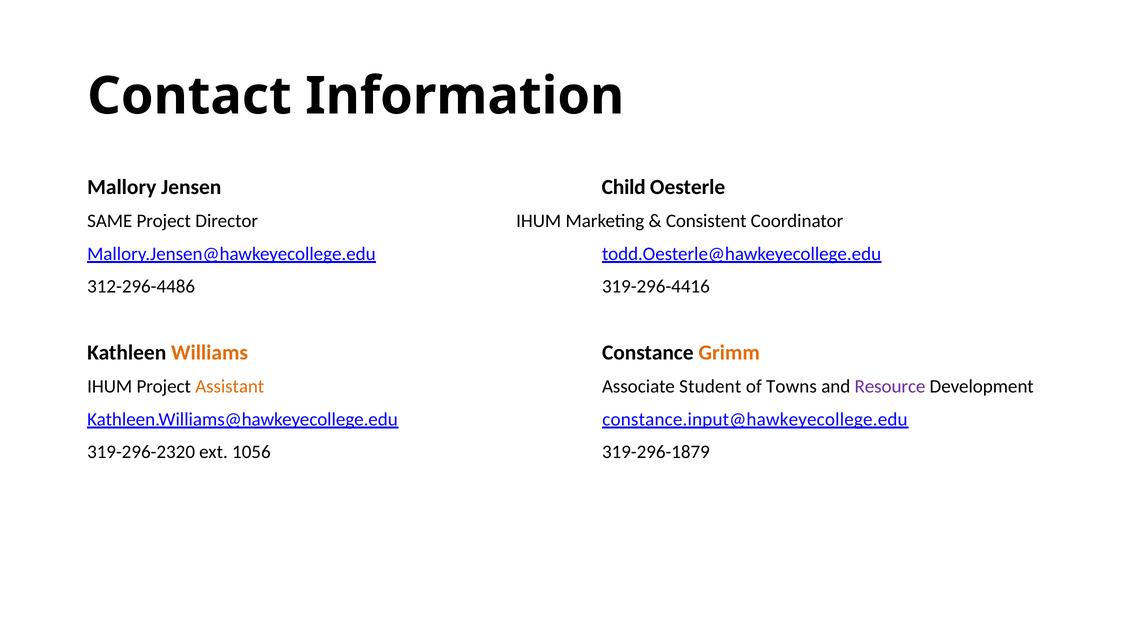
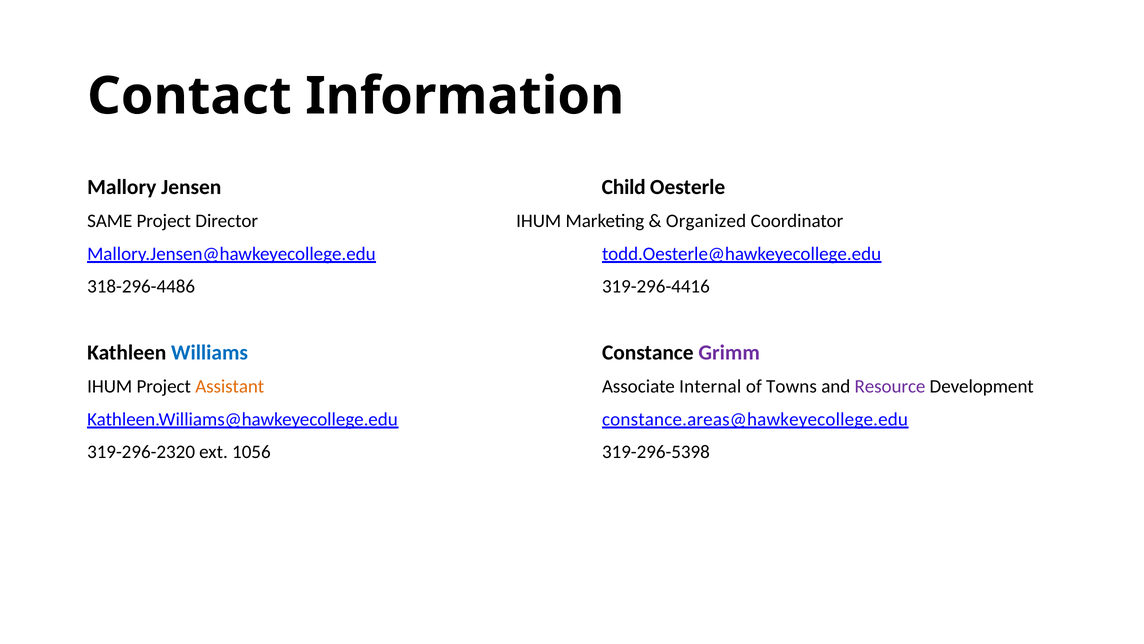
Consistent: Consistent -> Organized
312-296-4486: 312-296-4486 -> 318-296-4486
Williams colour: orange -> blue
Grimm colour: orange -> purple
Student: Student -> Internal
constance.input@hawkeyecollege.edu: constance.input@hawkeyecollege.edu -> constance.areas@hawkeyecollege.edu
319-296-1879: 319-296-1879 -> 319-296-5398
